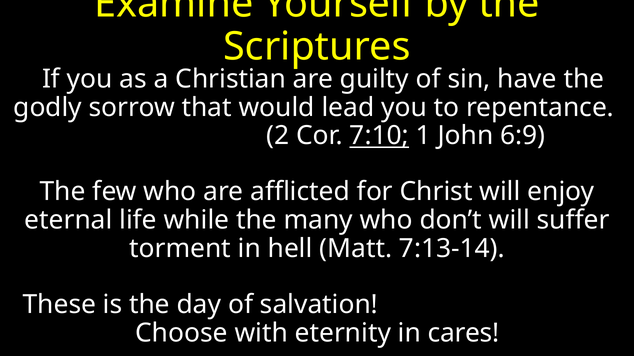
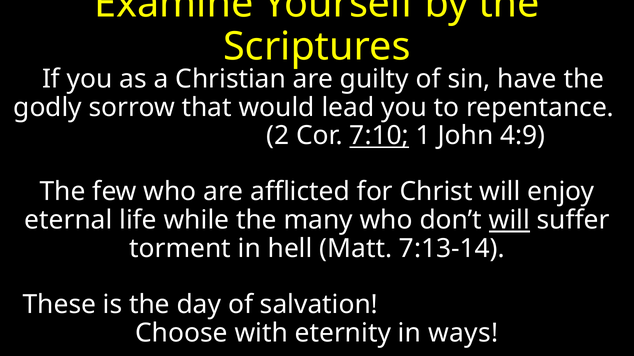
6:9: 6:9 -> 4:9
will at (509, 221) underline: none -> present
cares: cares -> ways
